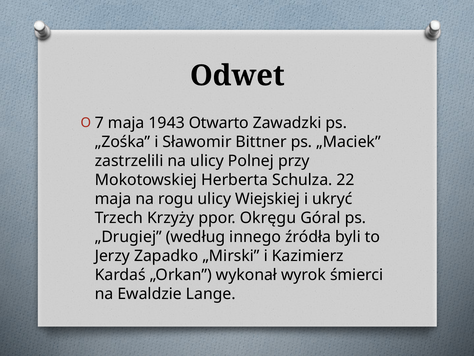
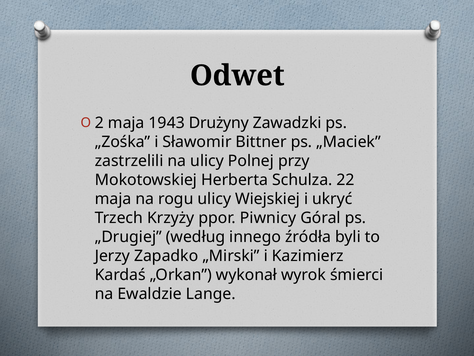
7: 7 -> 2
Otwarto: Otwarto -> Drużyny
Okręgu: Okręgu -> Piwnicy
